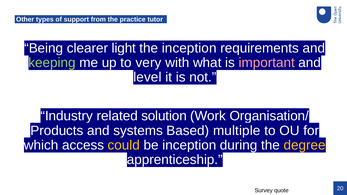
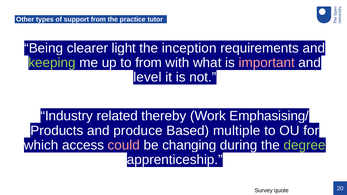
to very: very -> from
solution: solution -> thereby
Organisation/: Organisation/ -> Emphasising/
systems: systems -> produce
could colour: yellow -> pink
be inception: inception -> changing
degree colour: yellow -> light green
